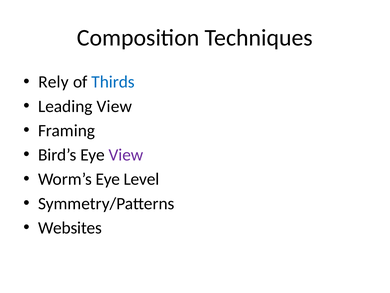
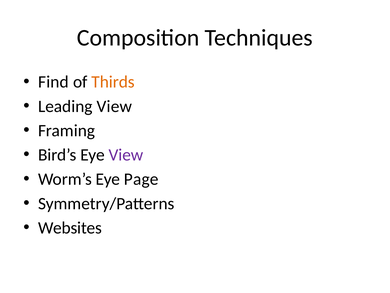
Rely: Rely -> Find
Thirds colour: blue -> orange
Level: Level -> Page
